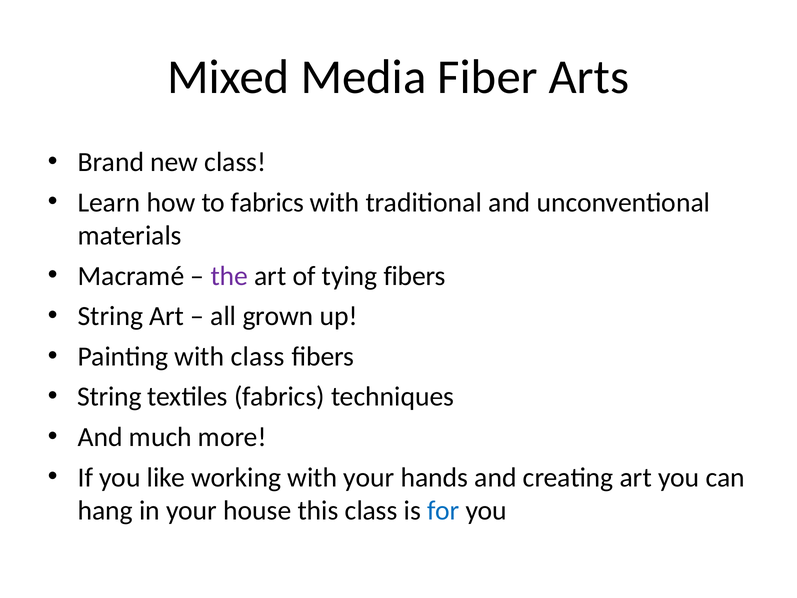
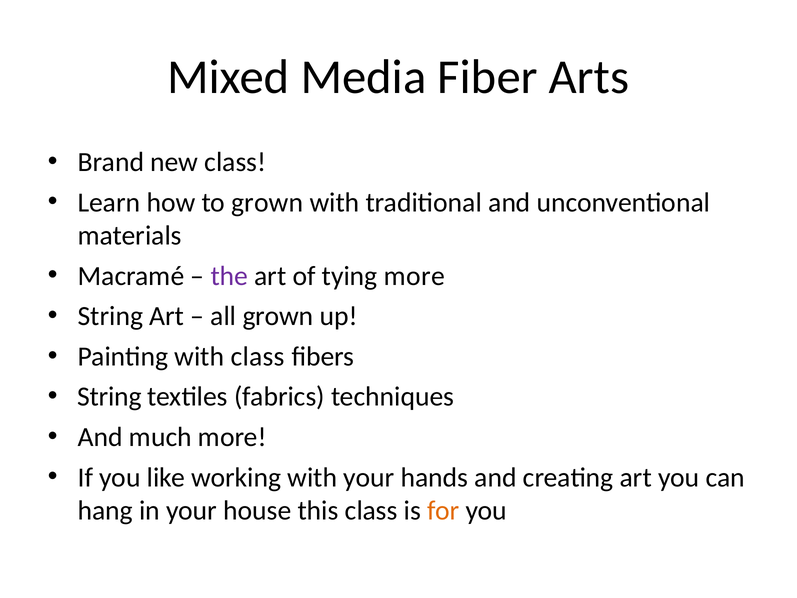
to fabrics: fabrics -> grown
tying fibers: fibers -> more
for colour: blue -> orange
